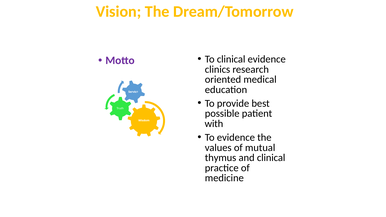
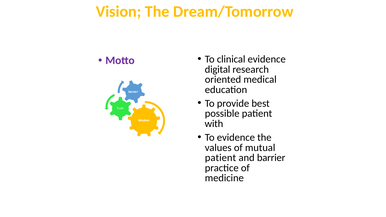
clinics: clinics -> digital
thymus at (221, 158): thymus -> patient
and clinical: clinical -> barrier
